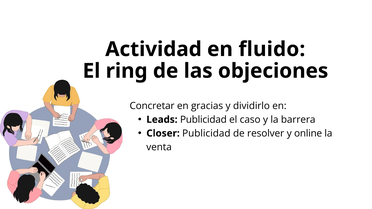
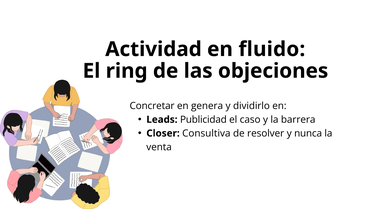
gracias: gracias -> genera
Closer Publicidad: Publicidad -> Consultiva
online: online -> nunca
